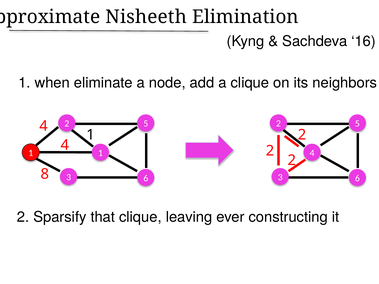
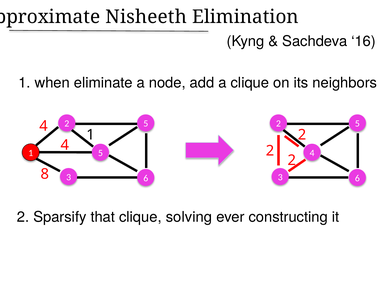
1 1: 1 -> 5
leaving: leaving -> solving
